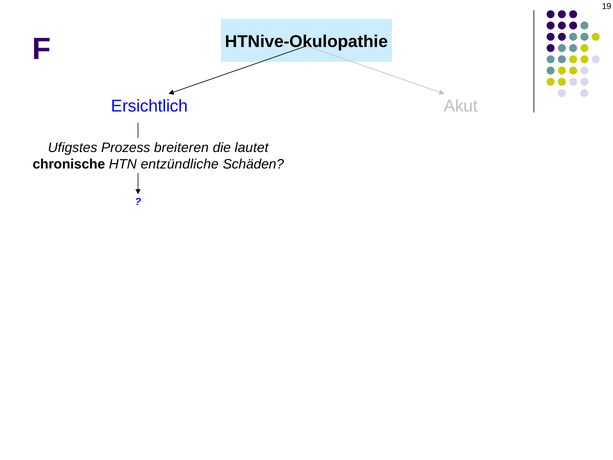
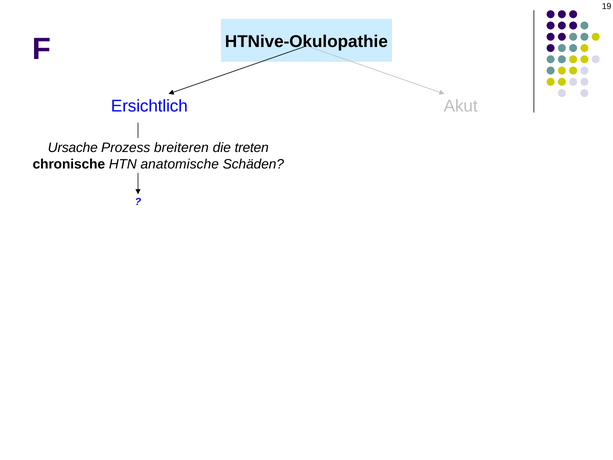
Ufigstes: Ufigstes -> Ursache
lautet: lautet -> treten
entzündliche: entzündliche -> anatomische
